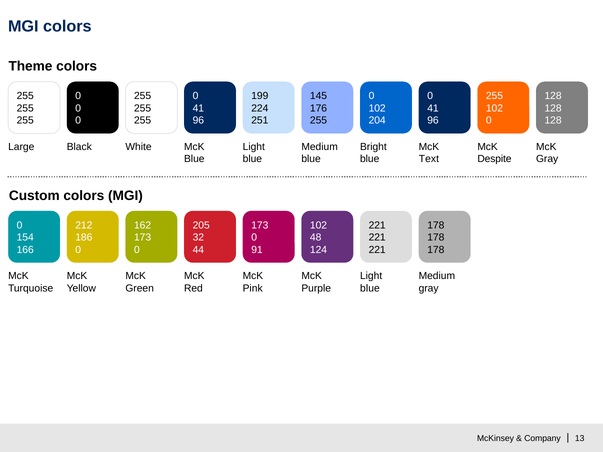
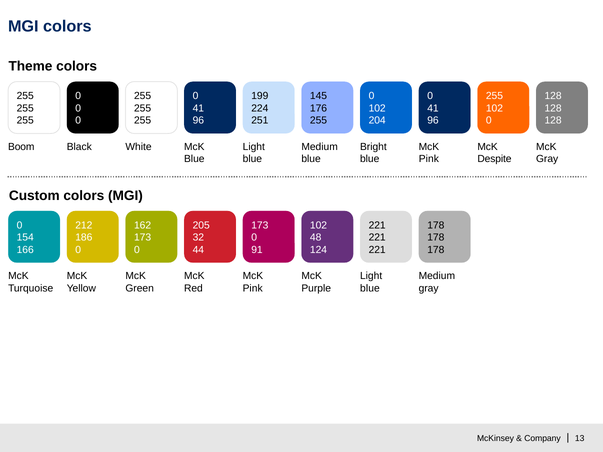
Large: Large -> Boom
Text at (429, 159): Text -> Pink
